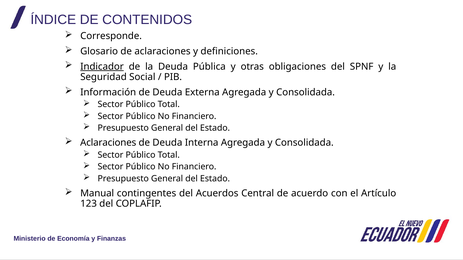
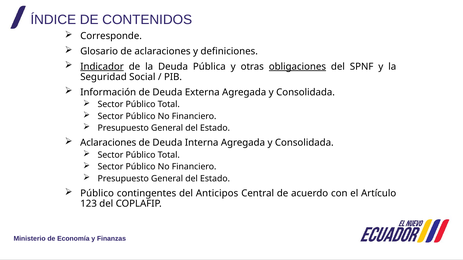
obligaciones underline: none -> present
Manual at (97, 194): Manual -> Público
Acuerdos: Acuerdos -> Anticipos
